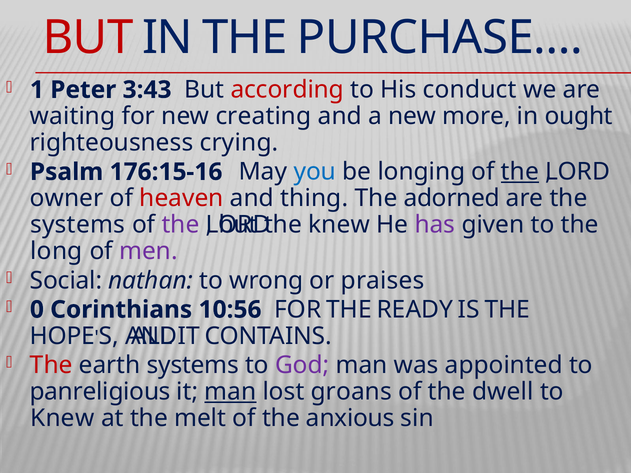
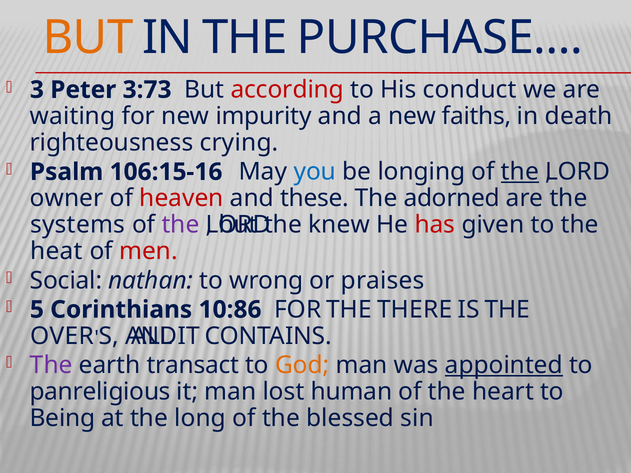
BUT at (88, 37) colour: red -> orange
1: 1 -> 3
3:43: 3:43 -> 3:73
creating: creating -> impurity
more: more -> faiths
ought: ought -> death
176:15-16: 176:15-16 -> 106:15-16
thing: thing -> these
has colour: purple -> red
long: long -> heat
men colour: purple -> red
0: 0 -> 5
10:56: 10:56 -> 10:86
READY: READY -> THERE
HOPE: HOPE -> OVER
The at (51, 365) colour: red -> purple
earth systems: systems -> transact
God colour: purple -> orange
appointed underline: none -> present
man at (230, 392) underline: present -> none
groans: groans -> human
dwell: dwell -> heart
Knew at (62, 418): Knew -> Being
melt: melt -> long
anxious: anxious -> blessed
